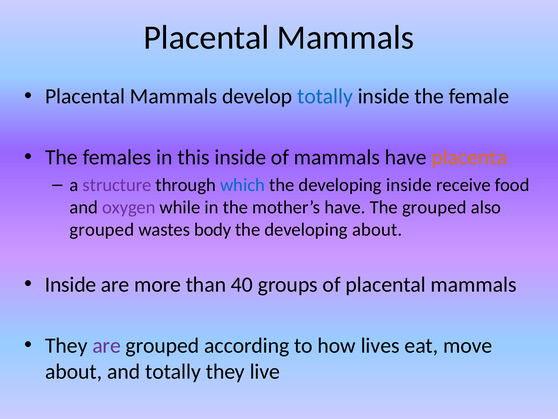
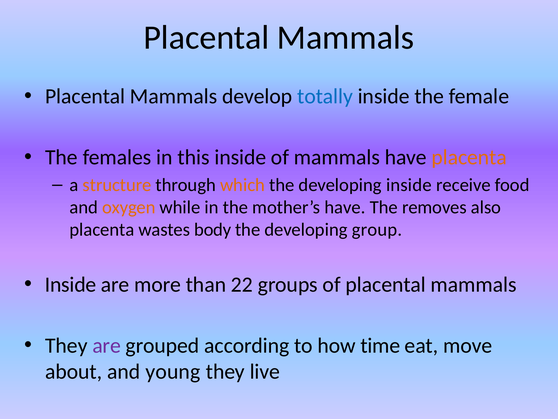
structure colour: purple -> orange
which colour: blue -> orange
oxygen colour: purple -> orange
The grouped: grouped -> removes
grouped at (102, 230): grouped -> placenta
developing about: about -> group
40: 40 -> 22
lives: lives -> time
and totally: totally -> young
